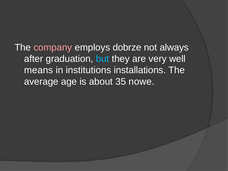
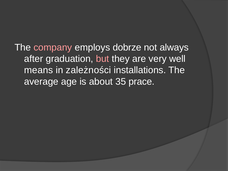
but colour: light blue -> pink
institutions: institutions -> zależności
nowe: nowe -> prace
